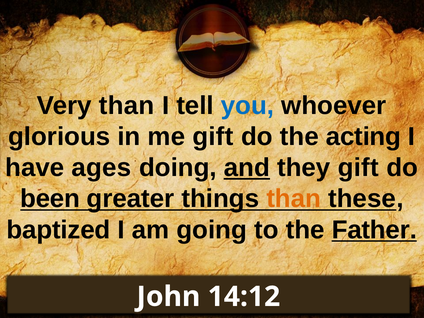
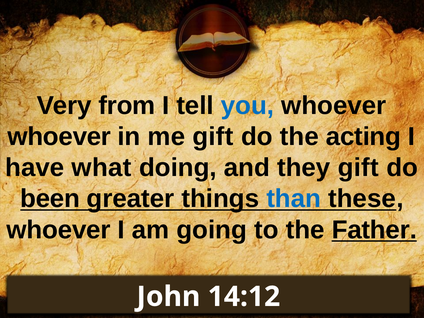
Very than: than -> from
glorious at (59, 137): glorious -> whoever
ages: ages -> what
and underline: present -> none
than at (294, 199) colour: orange -> blue
baptized at (59, 230): baptized -> whoever
